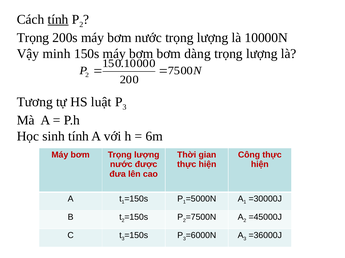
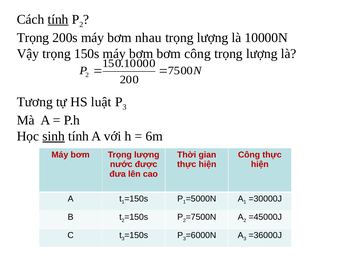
bơm nước: nước -> nhau
Vậy minh: minh -> trọng
bơm dàng: dàng -> công
sinh underline: none -> present
